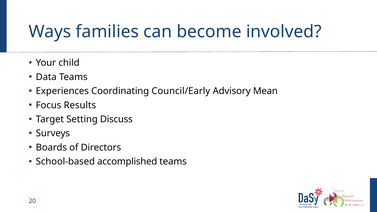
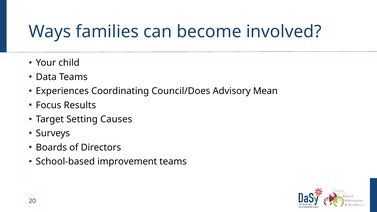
Council/Early: Council/Early -> Council/Does
Discuss: Discuss -> Causes
accomplished: accomplished -> improvement
